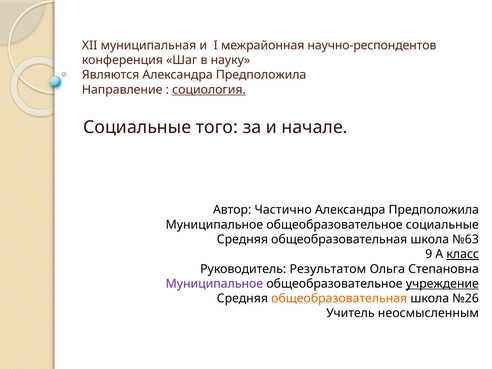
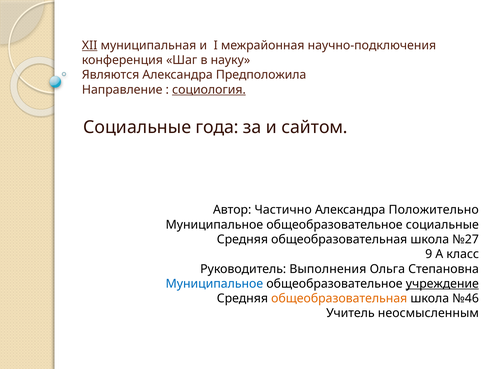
XII underline: none -> present
научно-респондентов: научно-респондентов -> научно-подключения
того: того -> года
начале: начале -> сайтом
Предположила at (434, 210): Предположила -> Положительно
№63: №63 -> №27
класс underline: present -> none
Результатом: Результатом -> Выполнения
Муниципальное at (214, 284) colour: purple -> blue
№26: №26 -> №46
